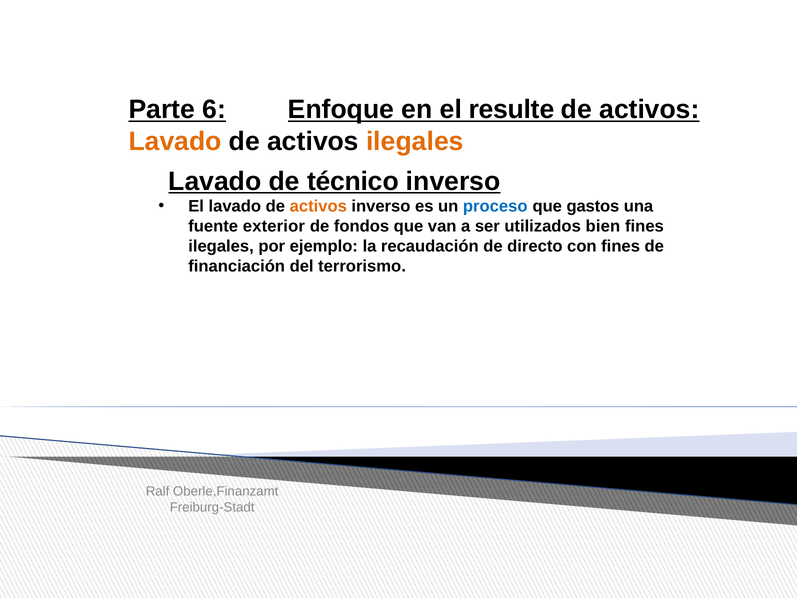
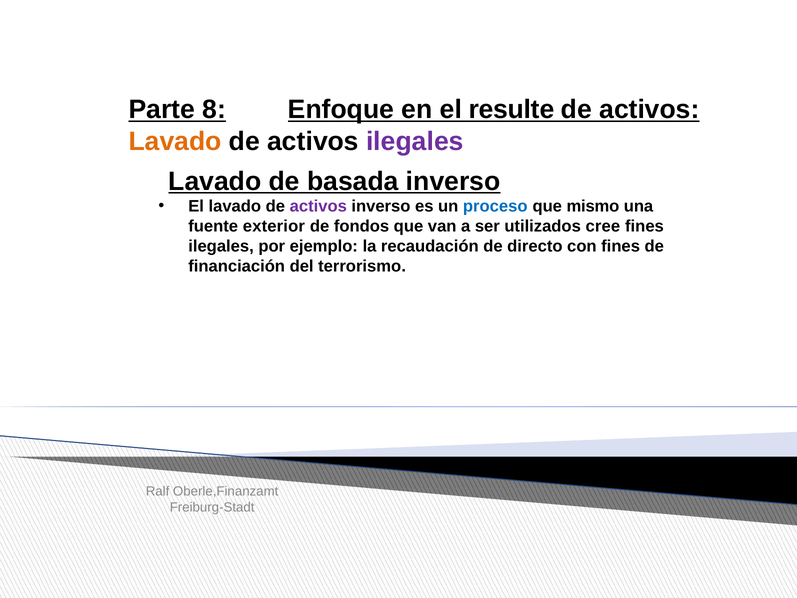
6: 6 -> 8
ilegales at (415, 141) colour: orange -> purple
técnico: técnico -> basada
activos at (318, 206) colour: orange -> purple
gastos: gastos -> mismo
bien: bien -> cree
